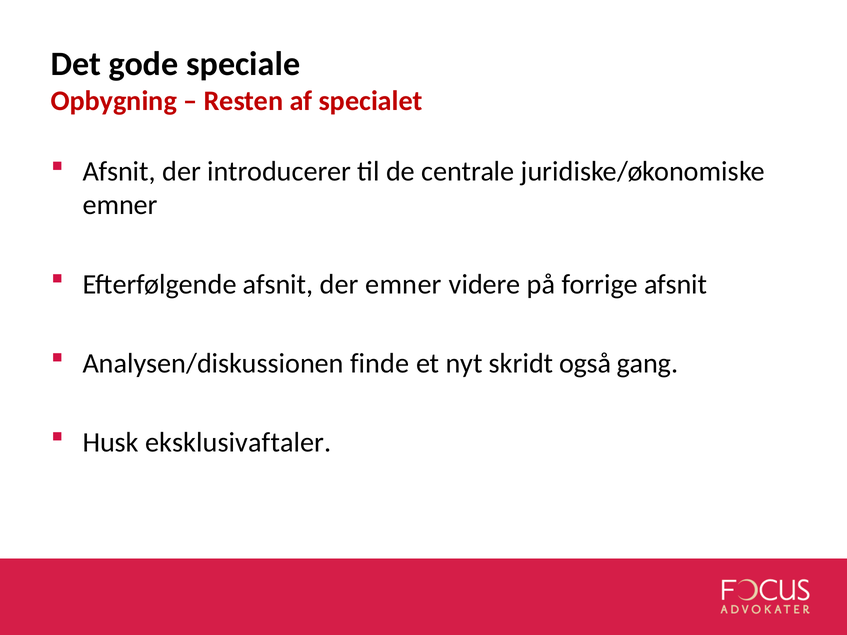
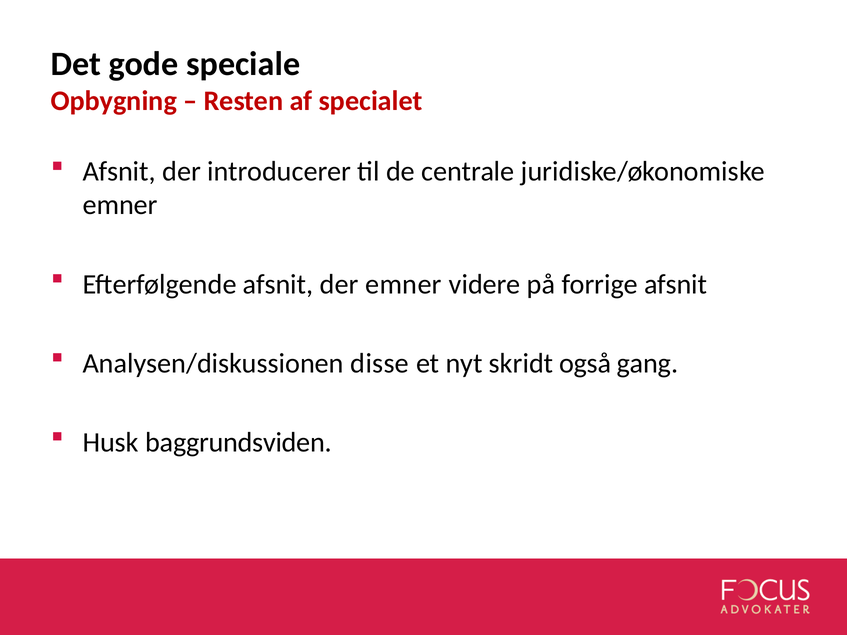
finde: finde -> disse
eksklusivaftaler: eksklusivaftaler -> baggrundsviden
